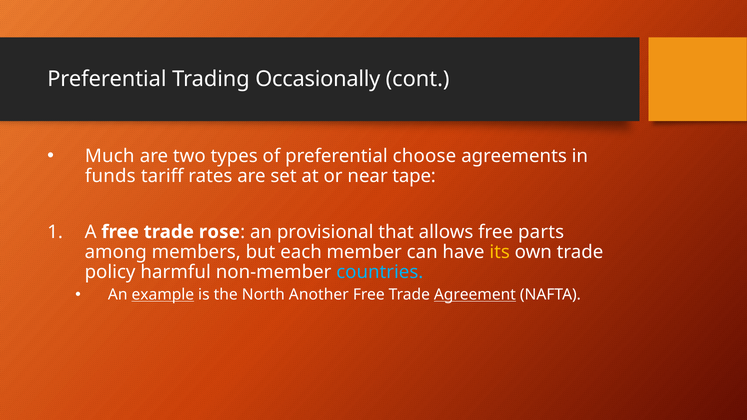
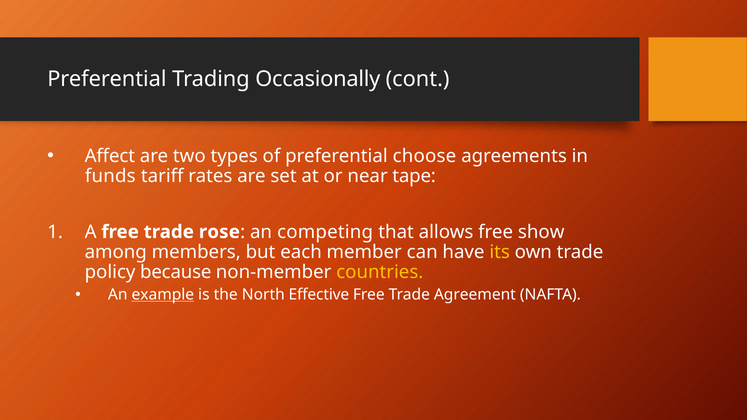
Much: Much -> Affect
provisional: provisional -> competing
parts: parts -> show
harmful: harmful -> because
countries colour: light blue -> yellow
Another: Another -> Effective
Agreement underline: present -> none
